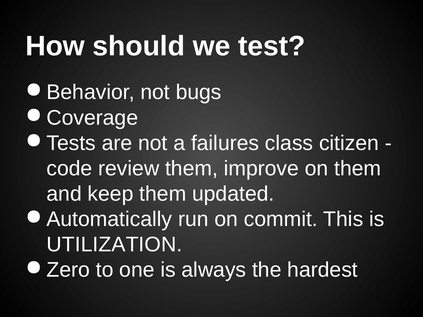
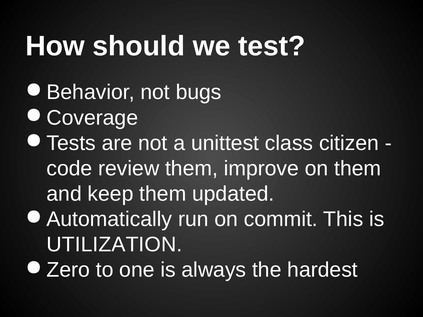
failures: failures -> unittest
